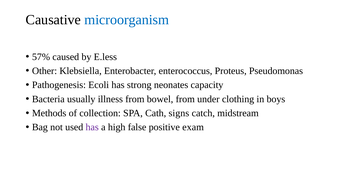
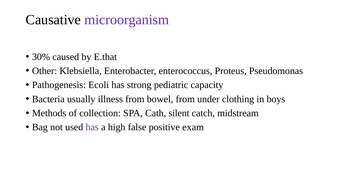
microorganism colour: blue -> purple
57%: 57% -> 30%
E.less: E.less -> E.that
neonates: neonates -> pediatric
signs: signs -> silent
